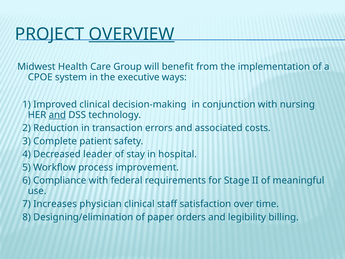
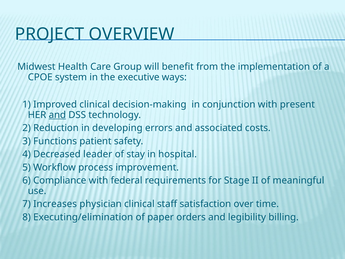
OVERVIEW underline: present -> none
nursing: nursing -> present
transaction: transaction -> developing
Complete: Complete -> Functions
Designing/elimination: Designing/elimination -> Executing/elimination
